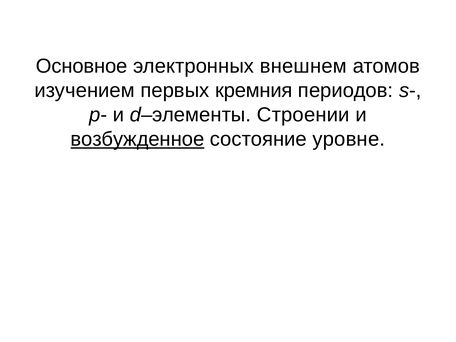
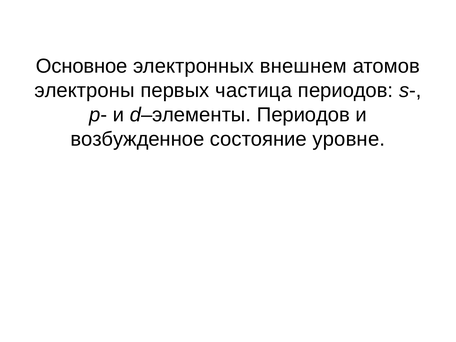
изучением: изучением -> электроны
кремния: кремния -> частица
d–элементы Строении: Строении -> Периодов
возбужденное underline: present -> none
